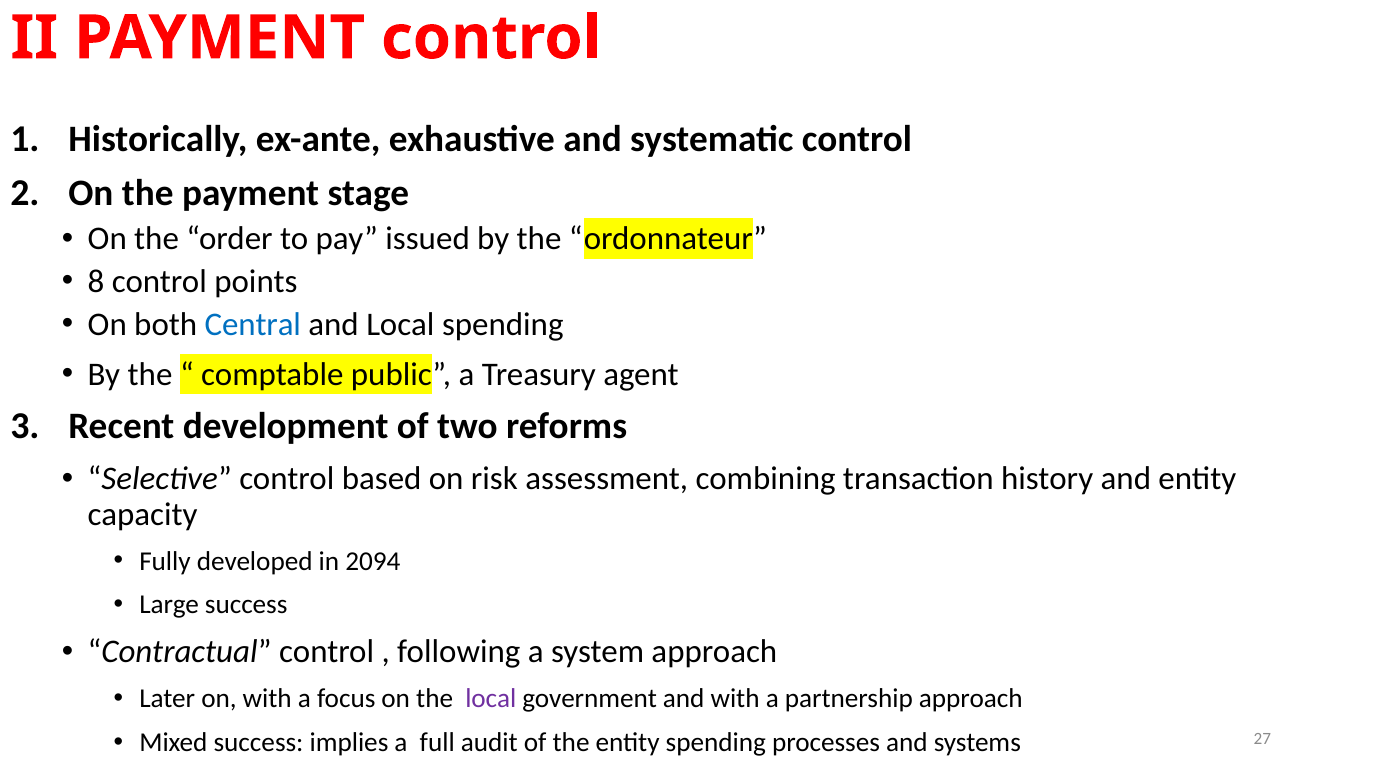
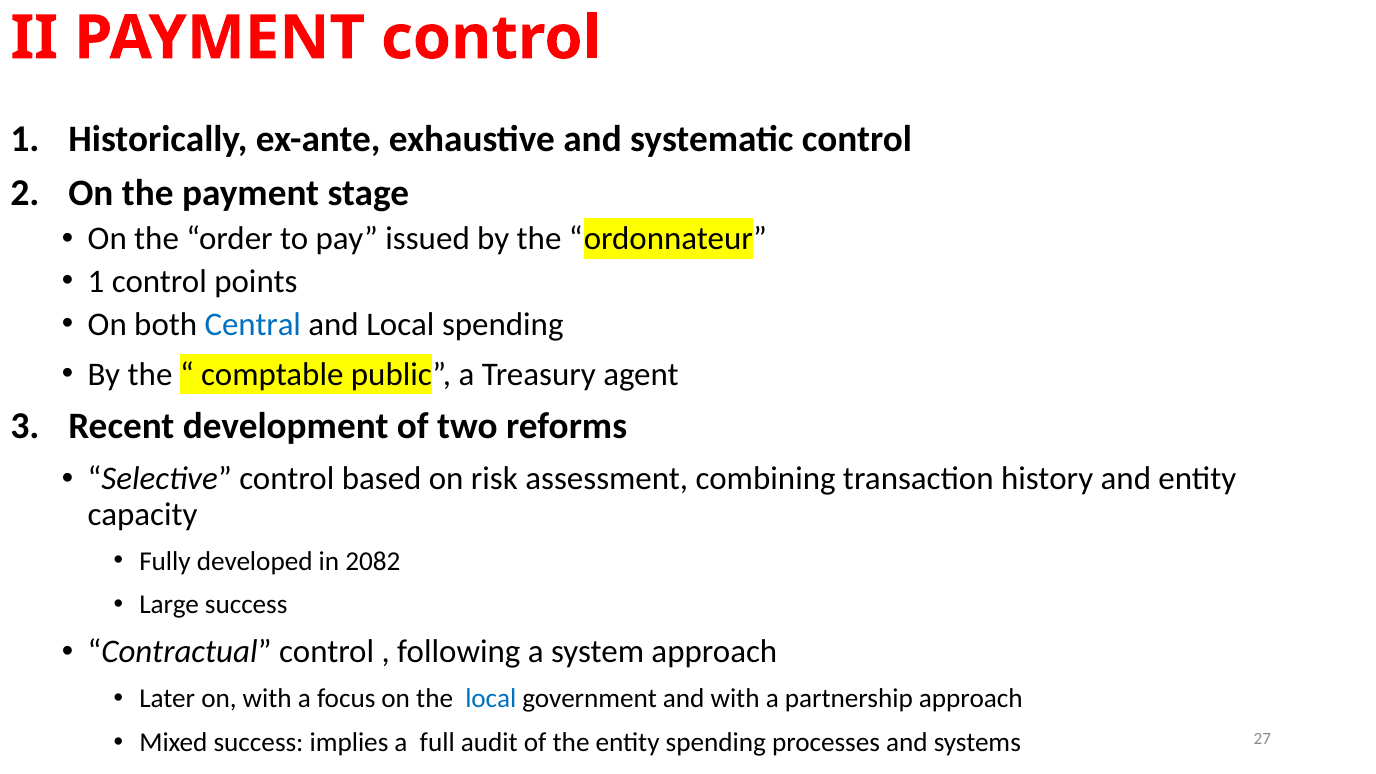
8 at (96, 281): 8 -> 1
2094: 2094 -> 2082
local at (491, 699) colour: purple -> blue
